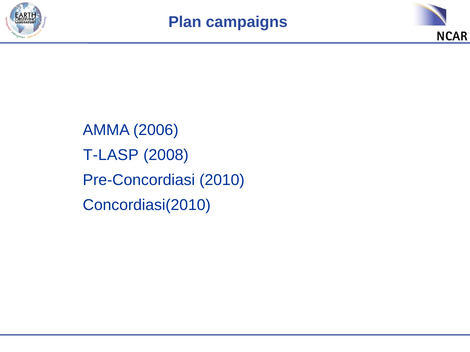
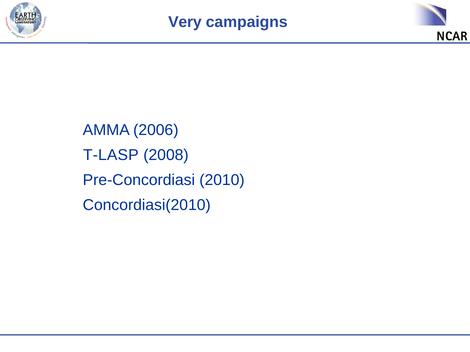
Plan: Plan -> Very
